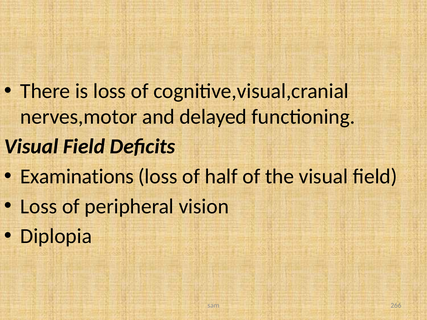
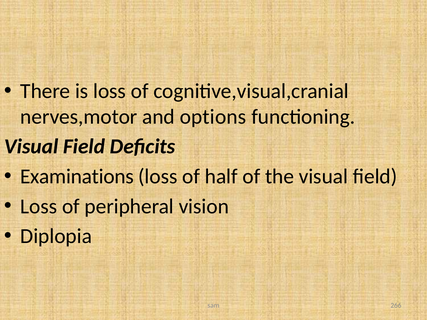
delayed: delayed -> options
